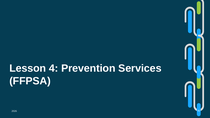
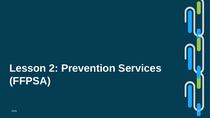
4: 4 -> 2
